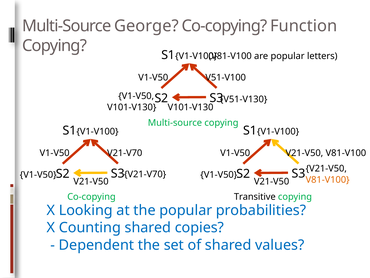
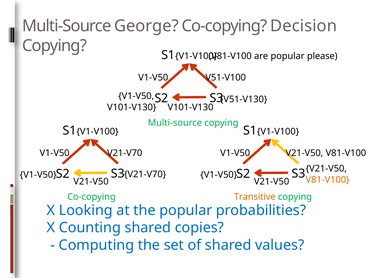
Function: Function -> Decision
letters: letters -> please
Transitive colour: black -> orange
Dependent: Dependent -> Computing
